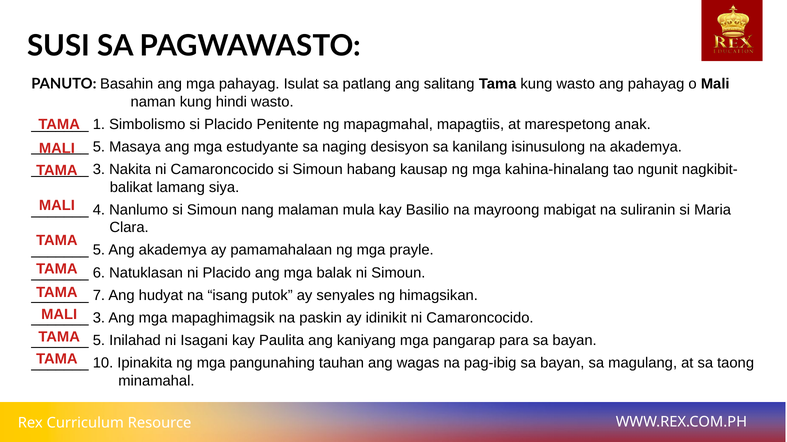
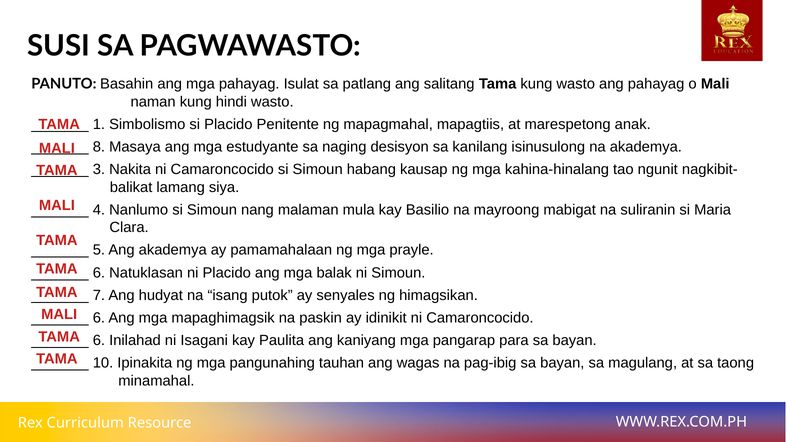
5 at (99, 147): 5 -> 8
3 at (99, 318): 3 -> 6
5 at (99, 341): 5 -> 6
